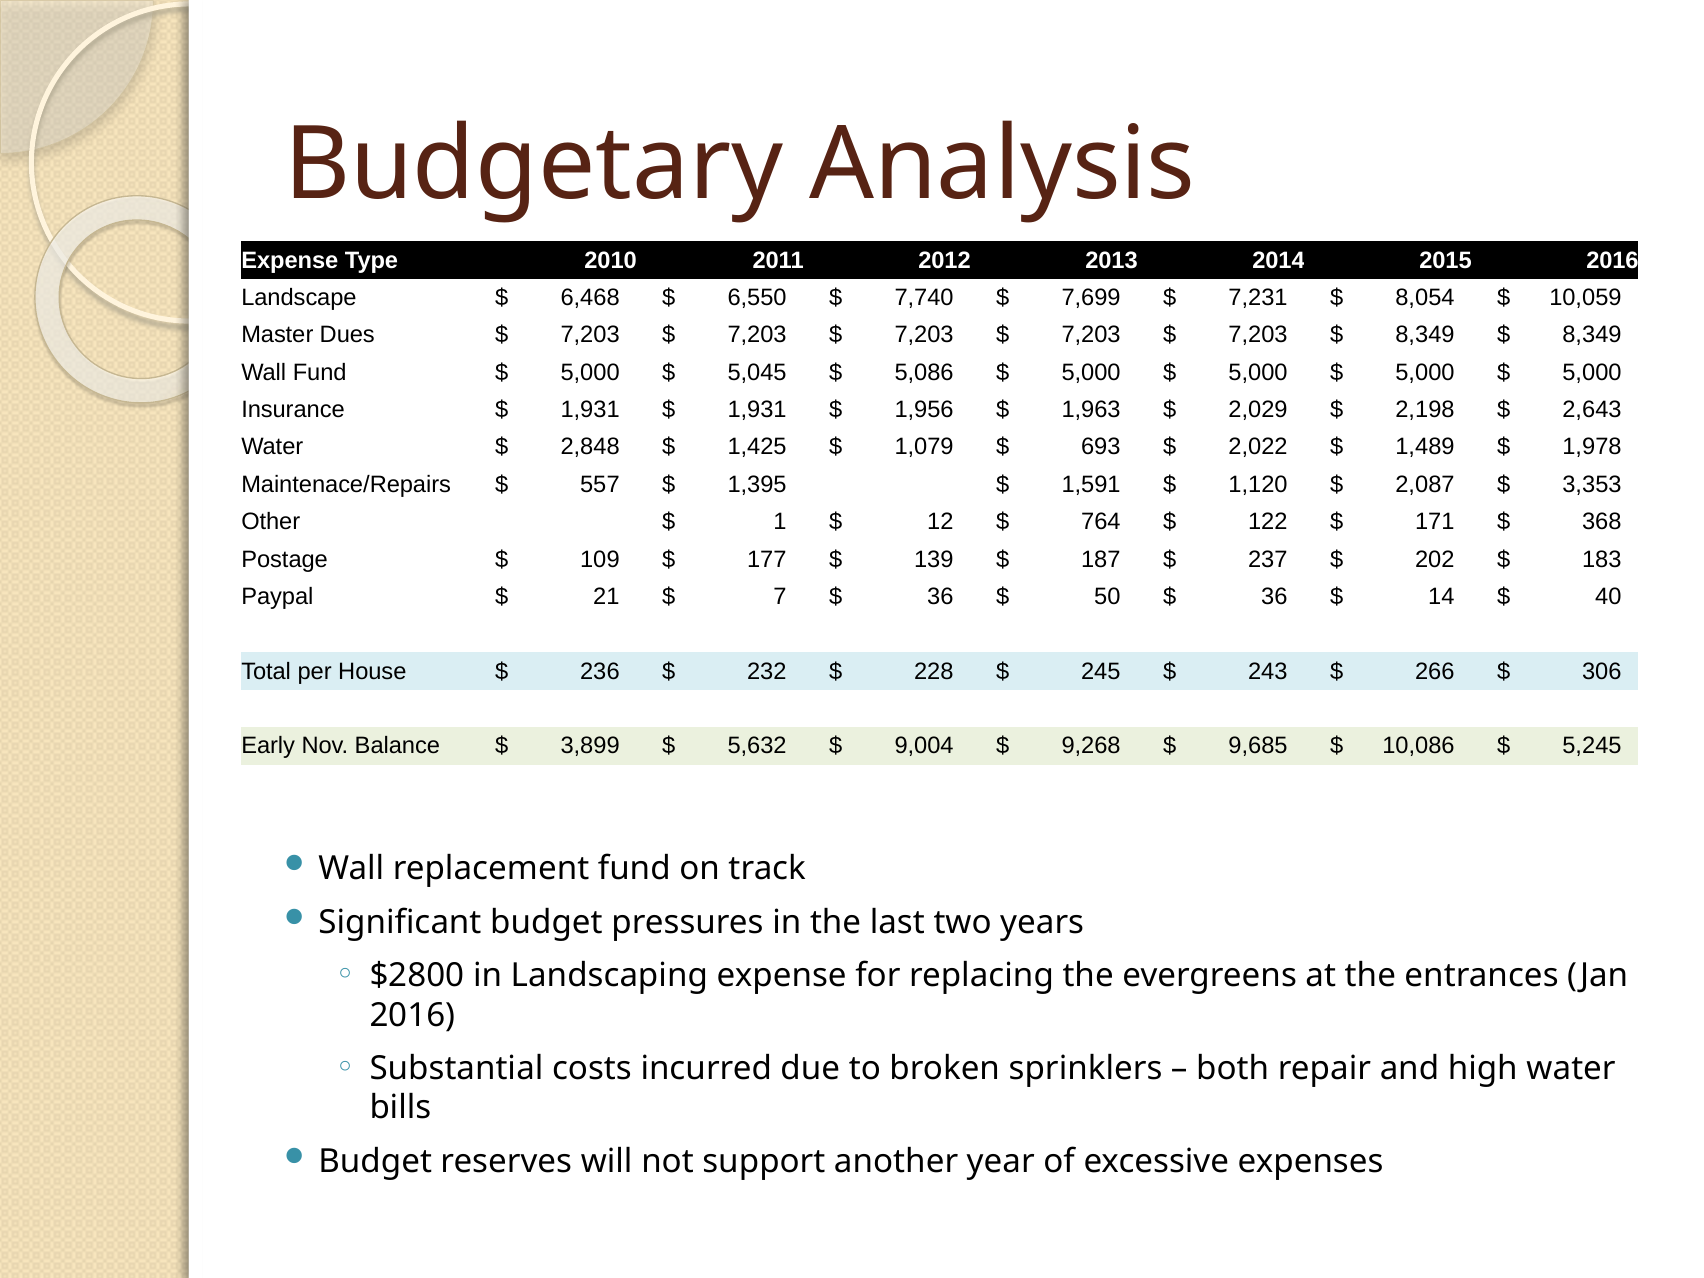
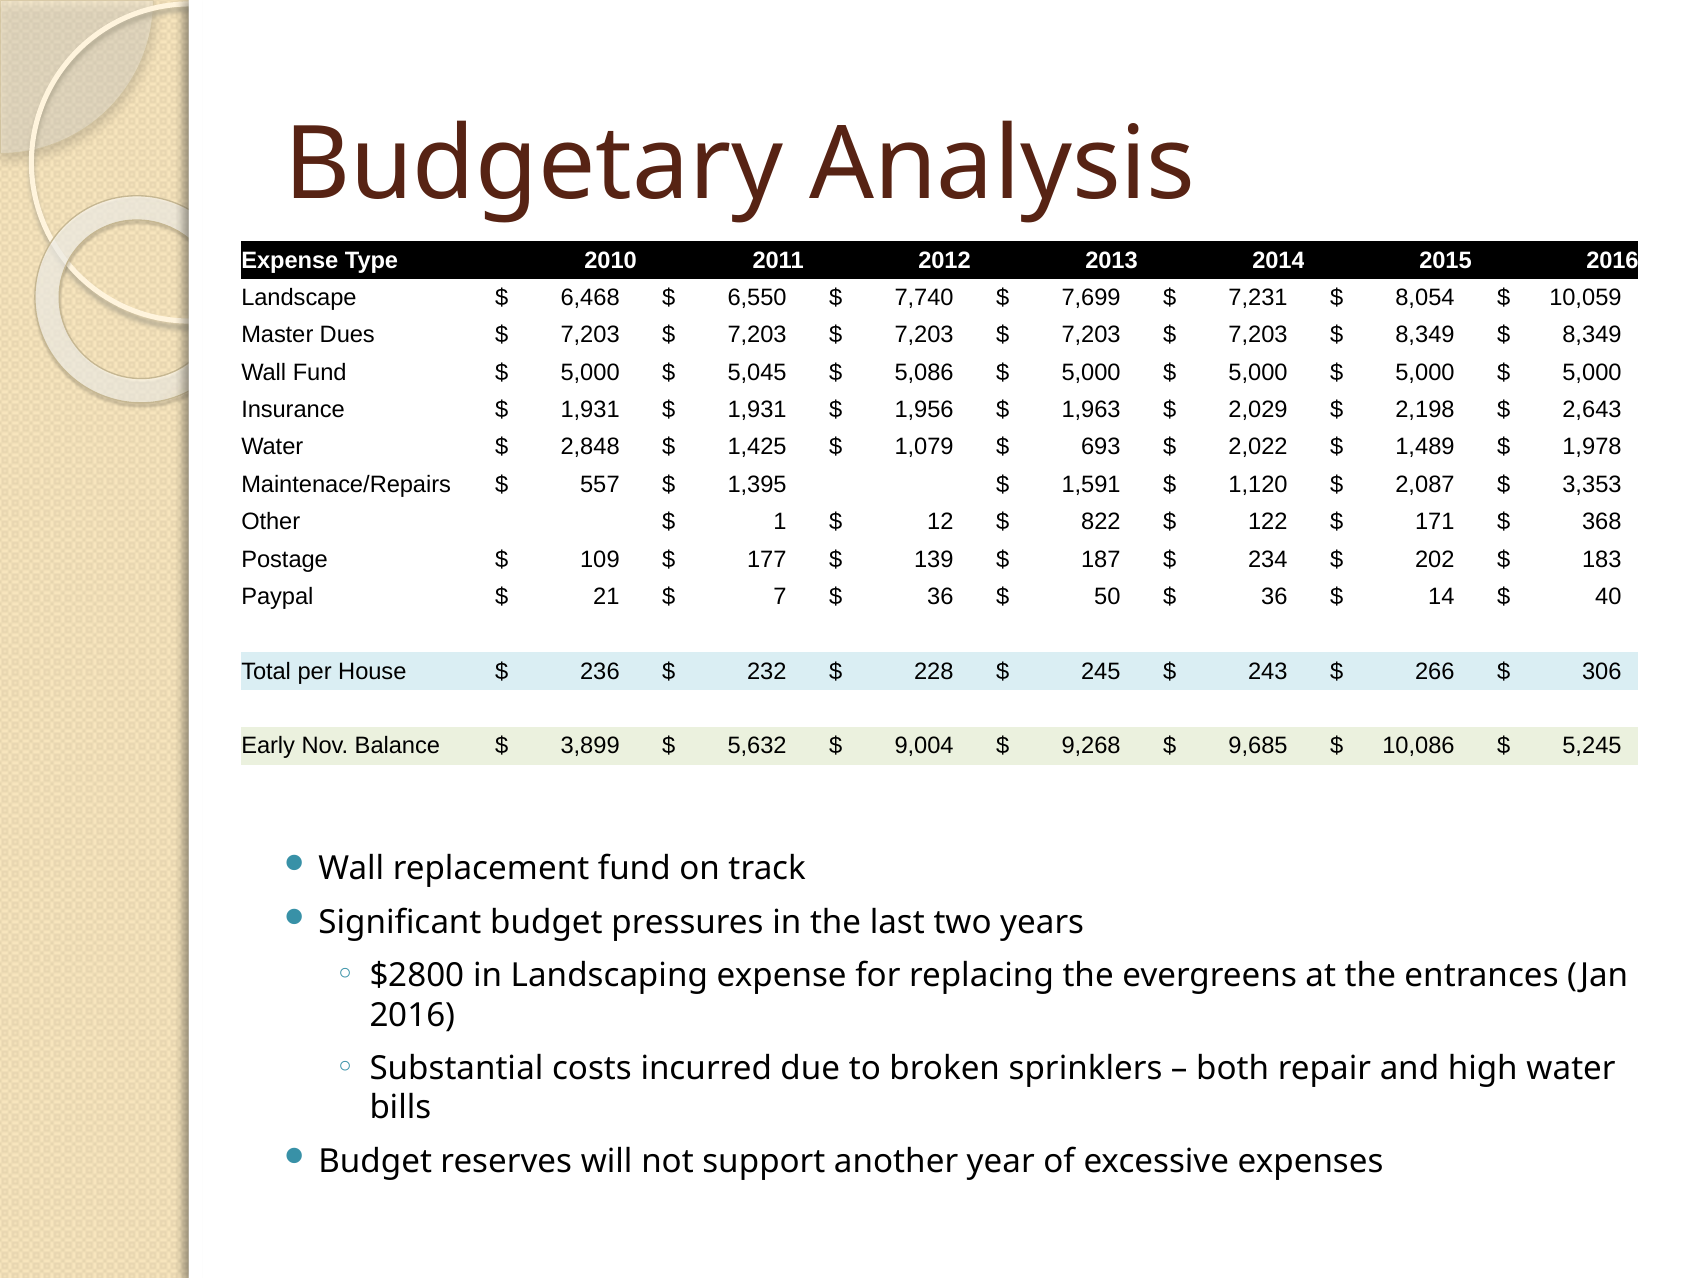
764: 764 -> 822
237: 237 -> 234
